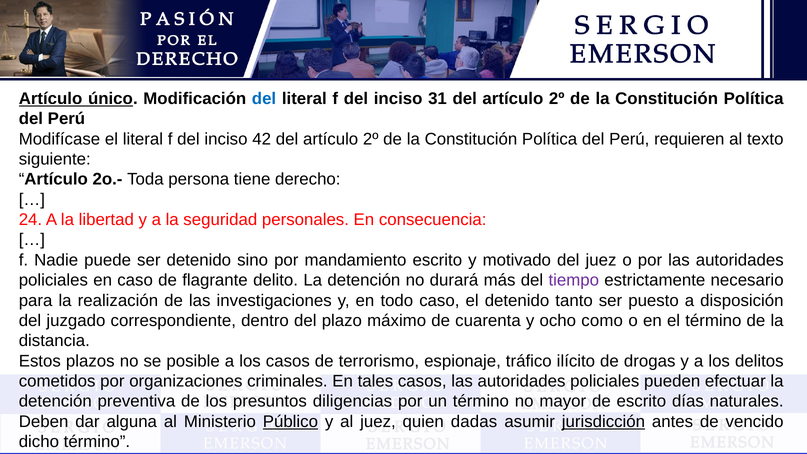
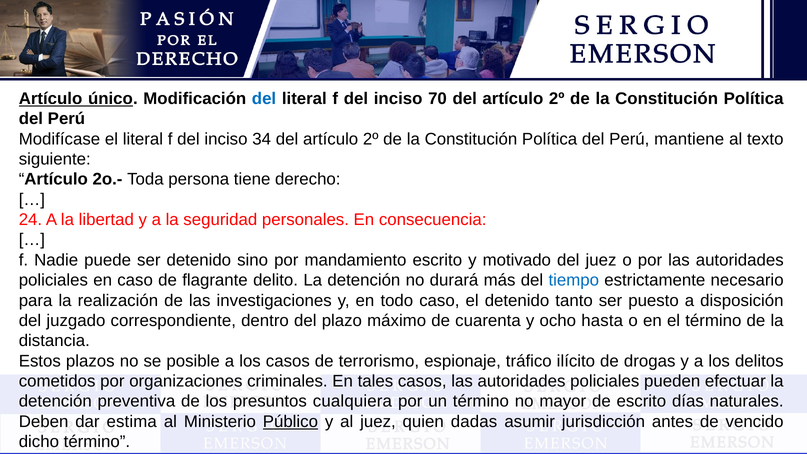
31: 31 -> 70
42: 42 -> 34
requieren: requieren -> mantiene
tiempo colour: purple -> blue
como: como -> hasta
diligencias: diligencias -> cualquiera
alguna: alguna -> estima
jurisdicción underline: present -> none
